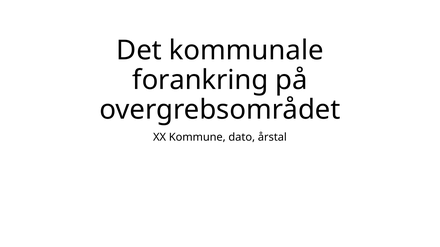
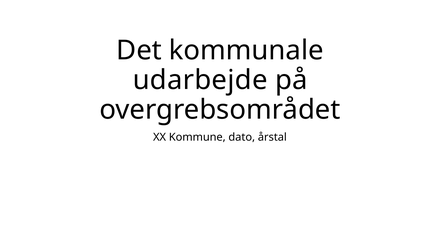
forankring: forankring -> udarbejde
